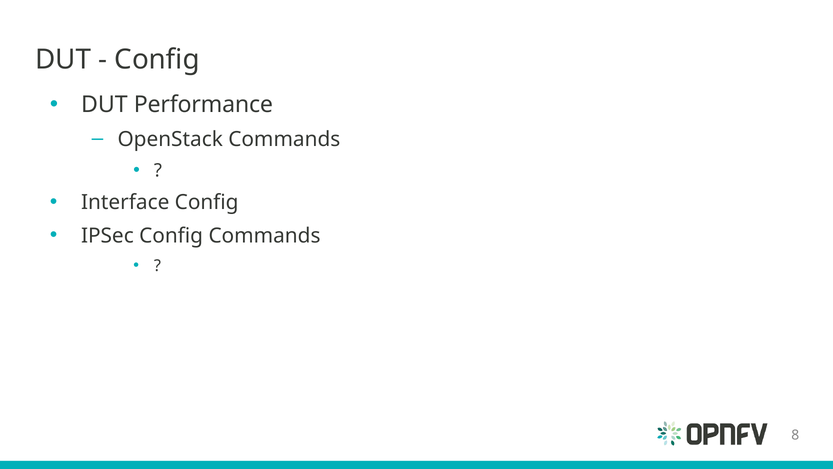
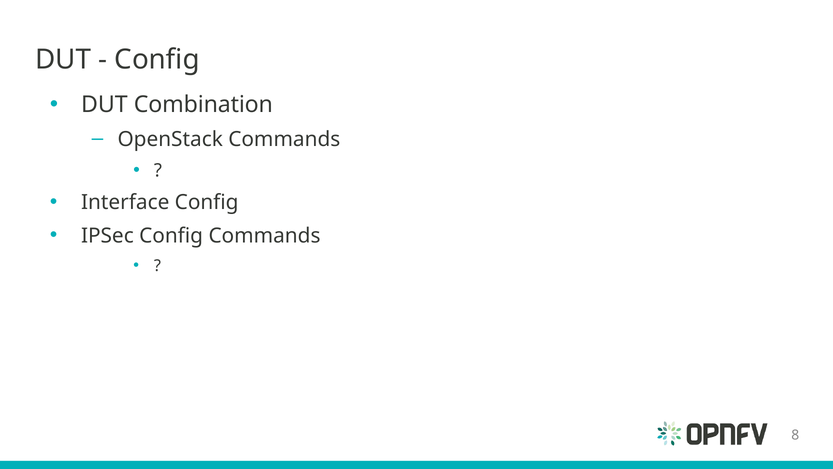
Performance: Performance -> Combination
